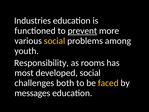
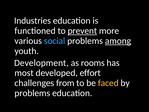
social at (55, 41) colour: yellow -> light blue
among underline: none -> present
Responsibility: Responsibility -> Development
developed social: social -> effort
both: both -> from
messages at (32, 93): messages -> problems
